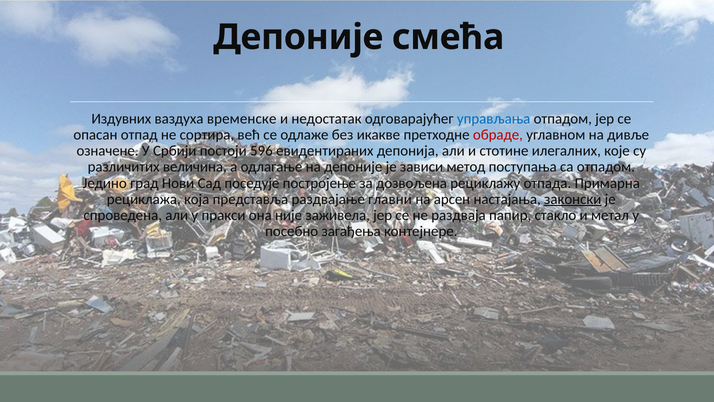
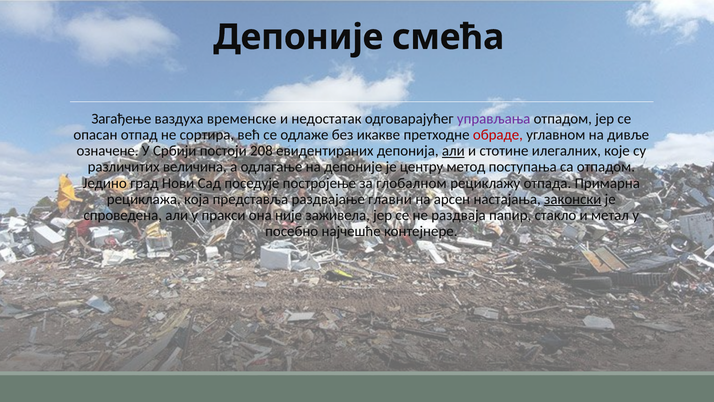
Издувних: Издувних -> Загађење
управљања colour: blue -> purple
596: 596 -> 208
али at (453, 151) underline: none -> present
зависи: зависи -> центру
дозвољена: дозвољена -> глобалном
загађења: загађења -> најчешће
